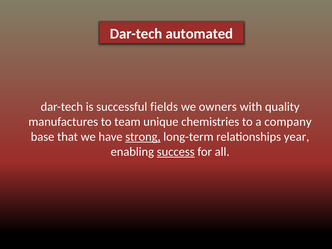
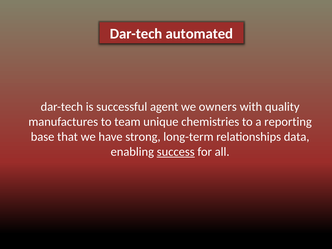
fields: fields -> agent
company: company -> reporting
strong underline: present -> none
year: year -> data
